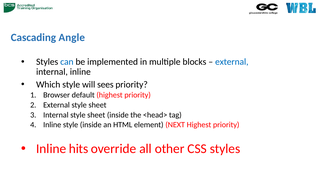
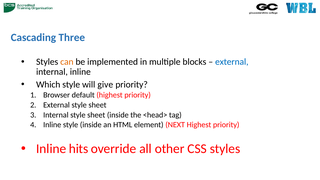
Angle: Angle -> Three
can colour: blue -> orange
sees: sees -> give
